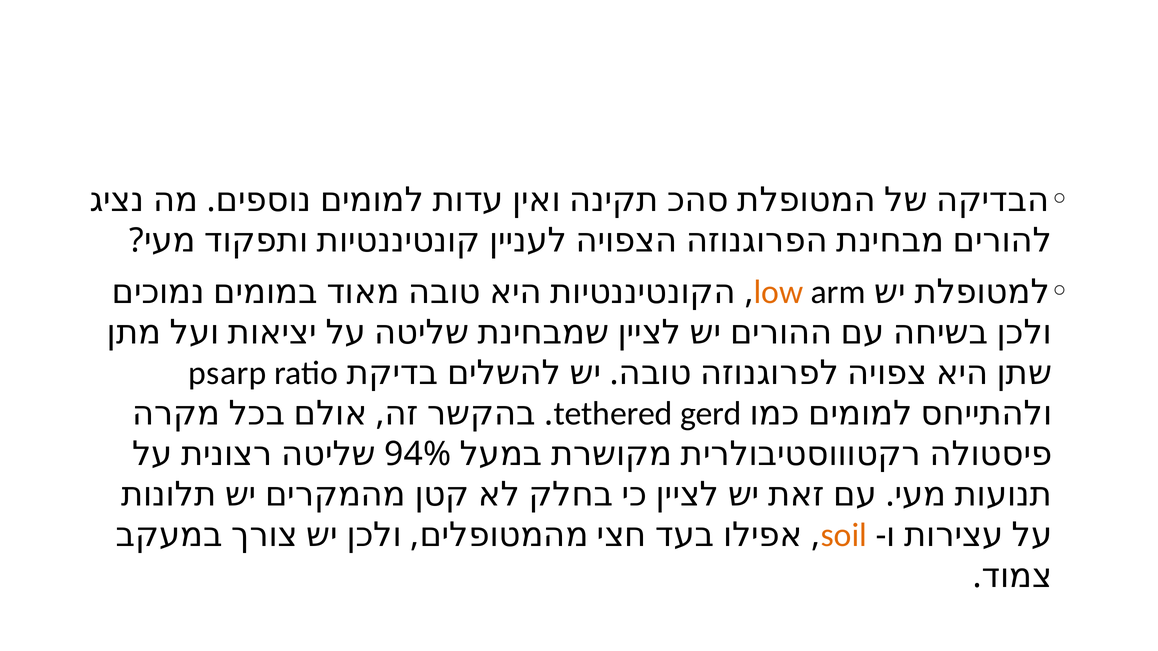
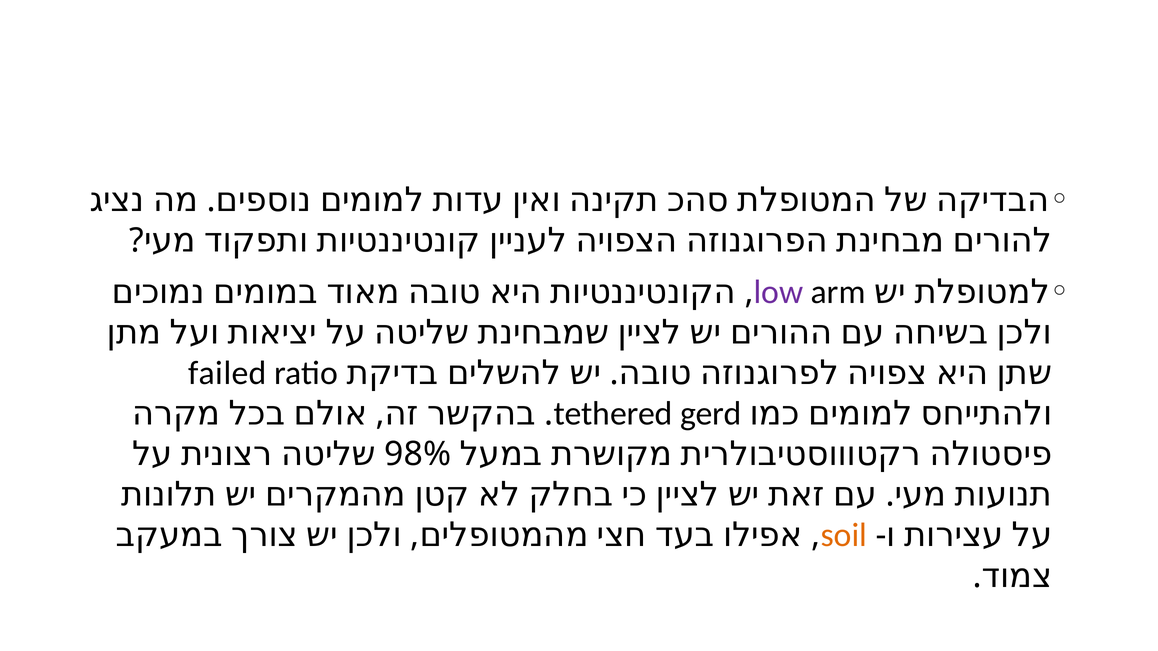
low colour: orange -> purple
psarp: psarp -> failed
94%: 94% -> 98%
